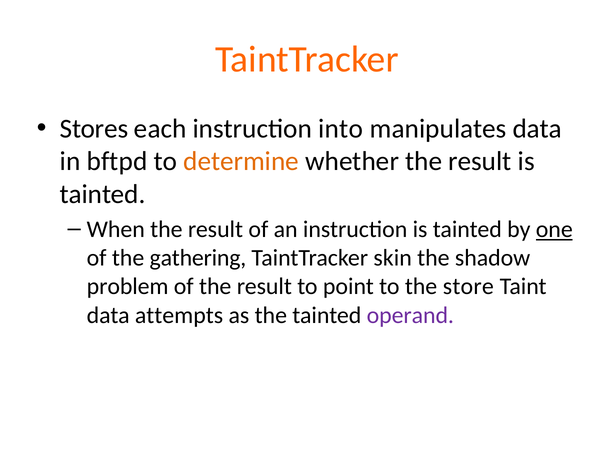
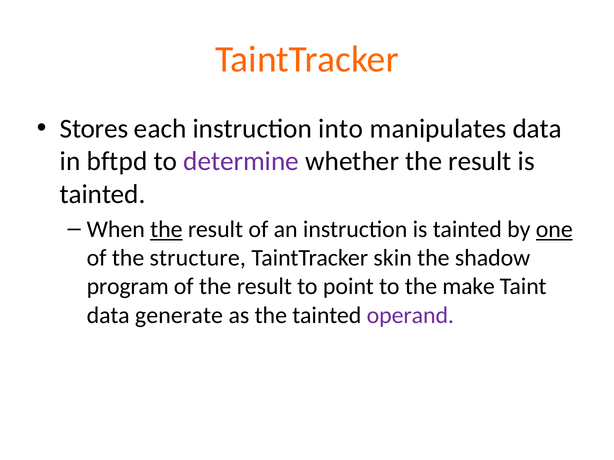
determine colour: orange -> purple
the at (166, 230) underline: none -> present
gathering: gathering -> structure
problem: problem -> program
store: store -> make
attempts: attempts -> generate
